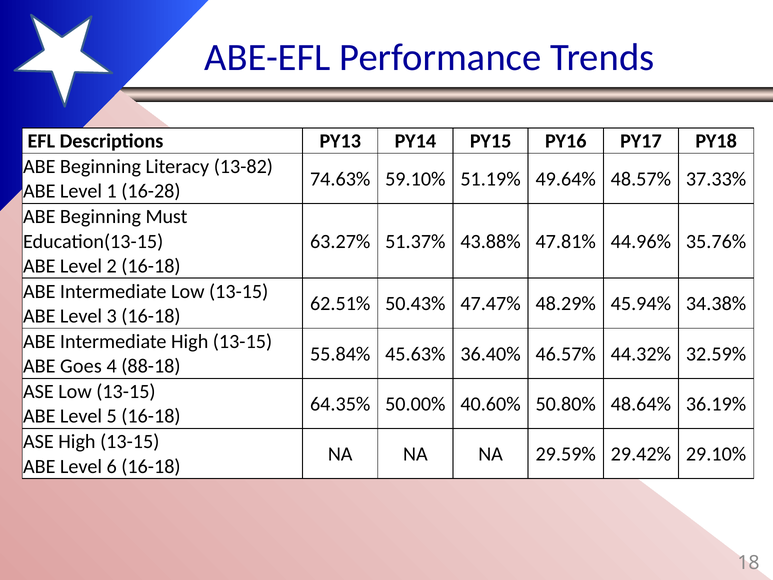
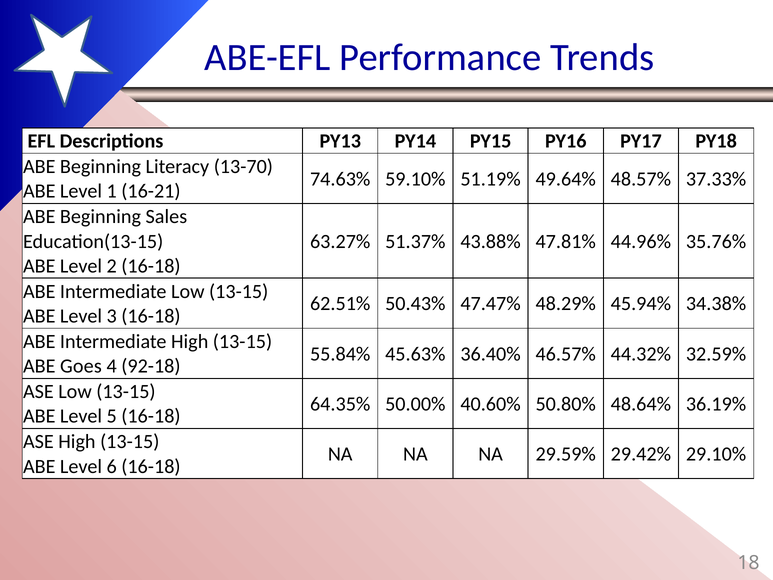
13-82: 13-82 -> 13-70
16-28: 16-28 -> 16-21
Must: Must -> Sales
88-18: 88-18 -> 92-18
